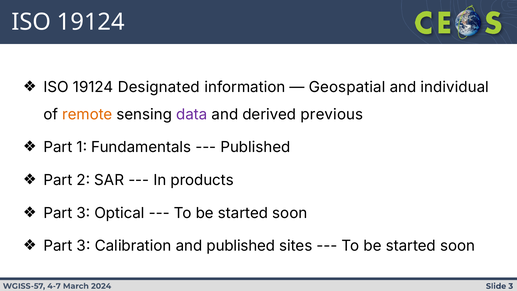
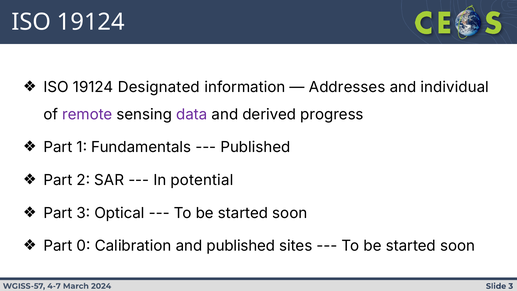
Geospatial: Geospatial -> Addresses
remote colour: orange -> purple
previous: previous -> progress
products: products -> potential
3 at (84, 246): 3 -> 0
